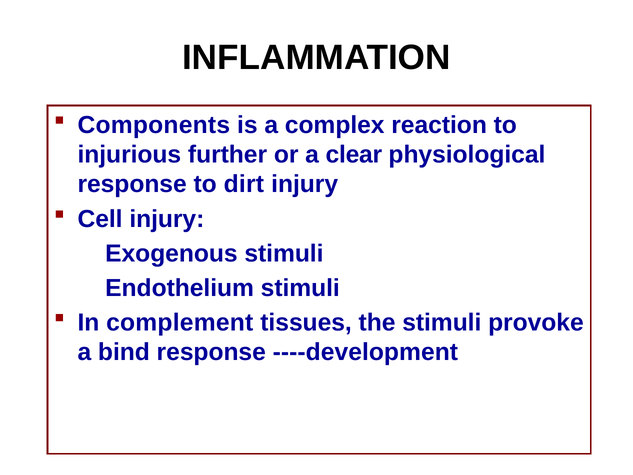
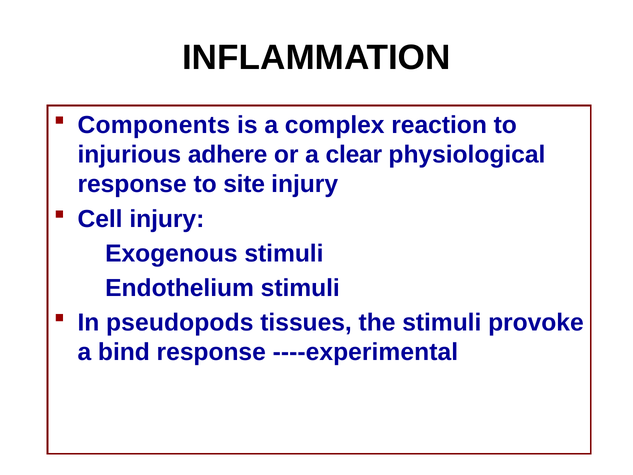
further: further -> adhere
dirt: dirt -> site
complement: complement -> pseudopods
----development: ----development -> ----experimental
